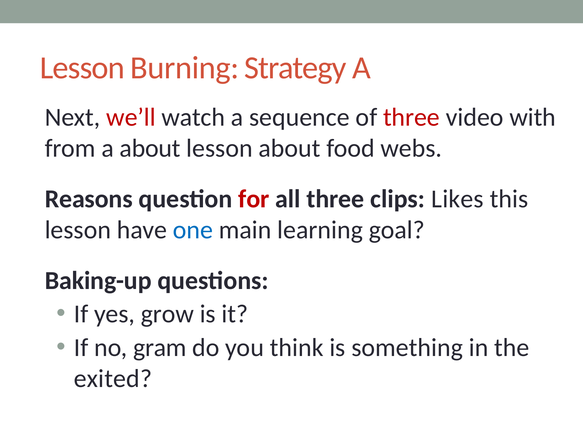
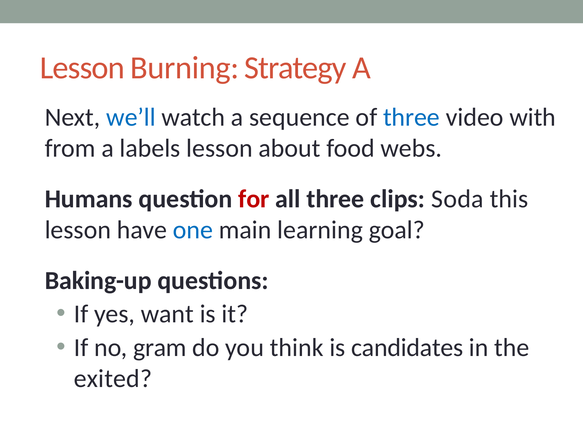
we’ll colour: red -> blue
three at (411, 117) colour: red -> blue
a about: about -> labels
Reasons: Reasons -> Humans
Likes: Likes -> Soda
grow: grow -> want
something: something -> candidates
